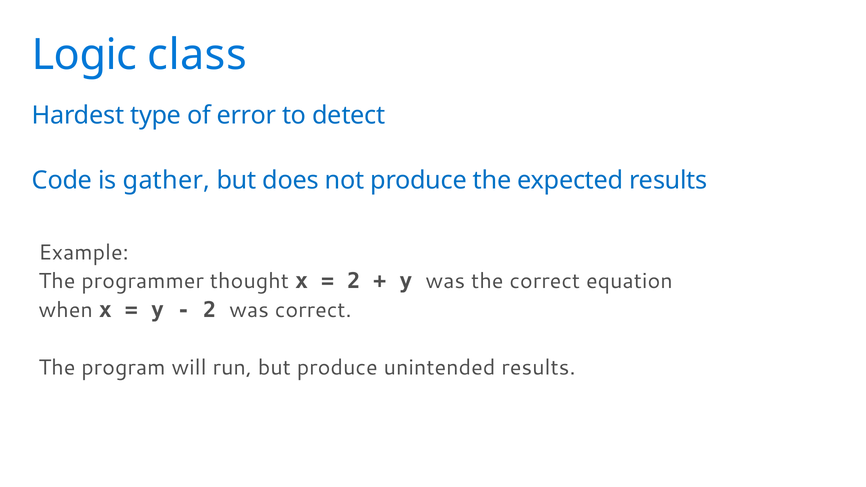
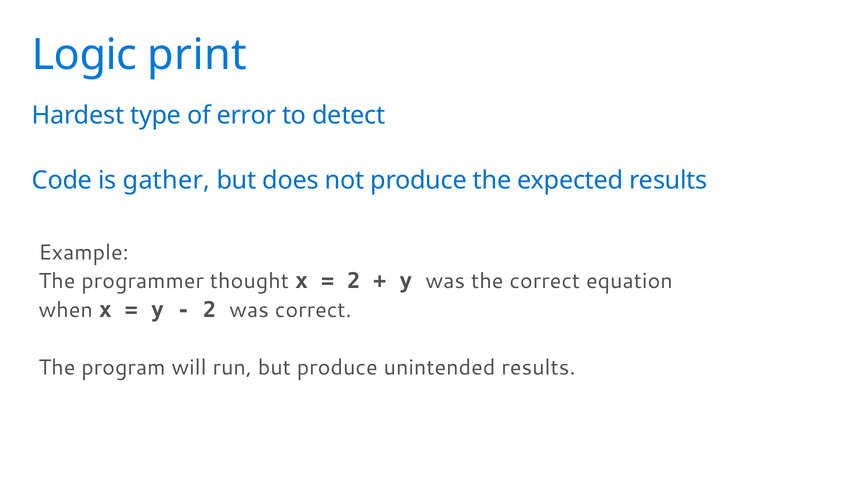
class: class -> print
